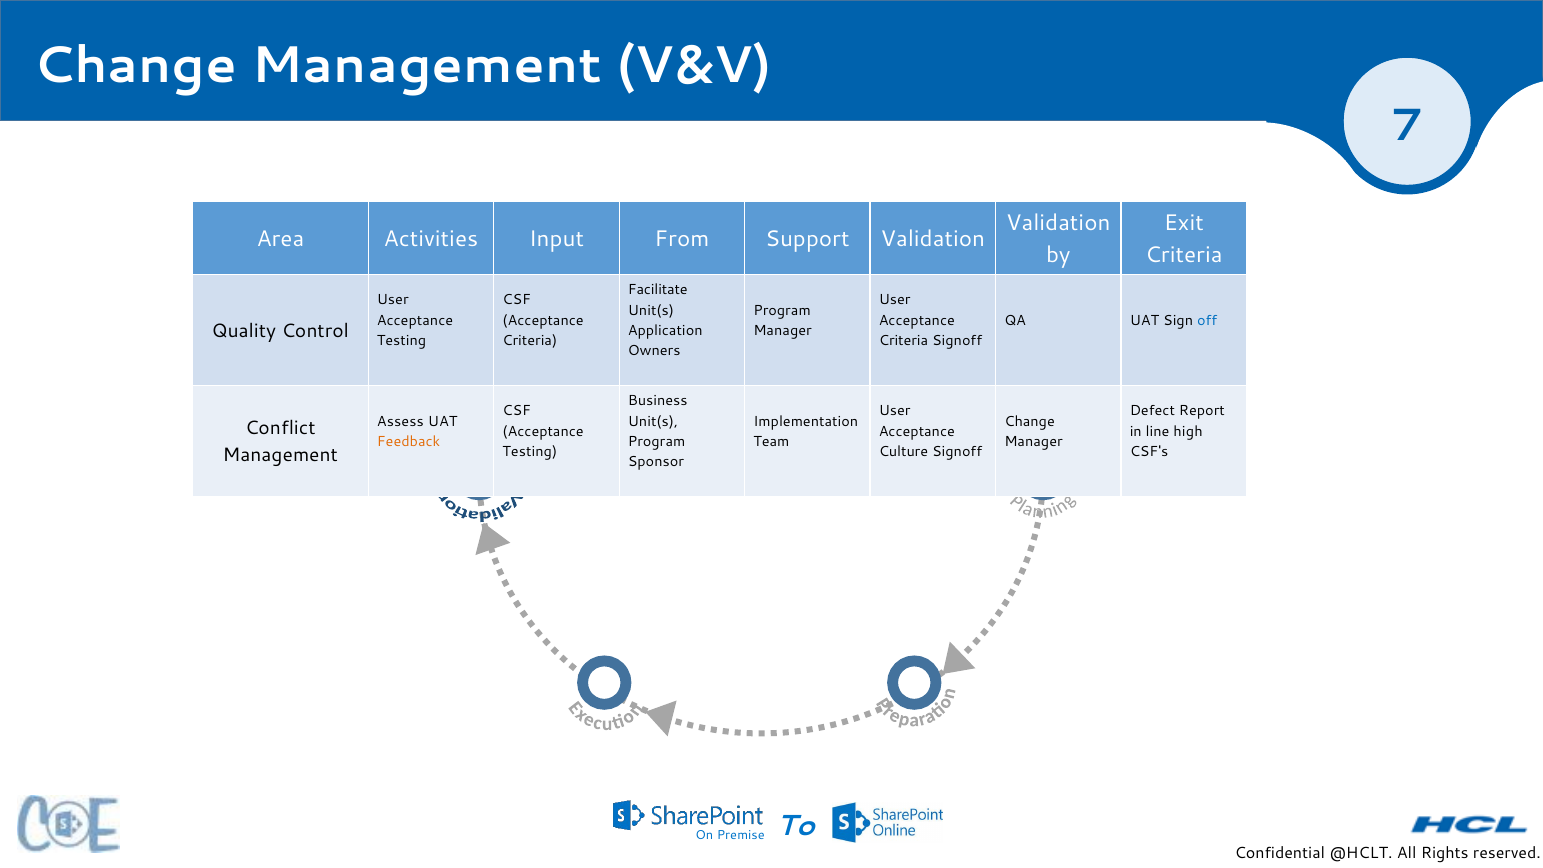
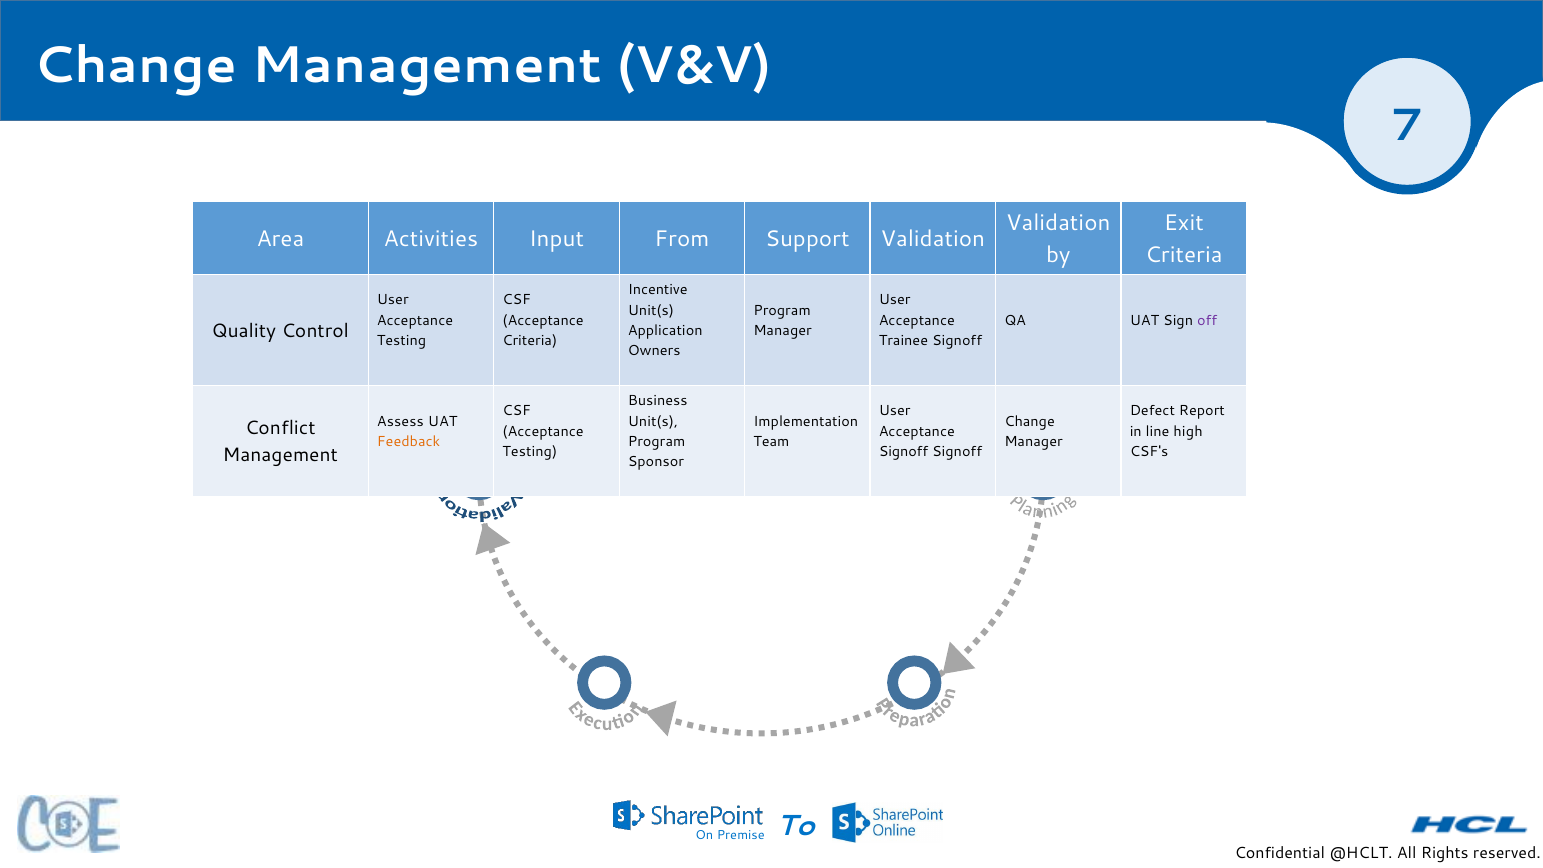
Facilitate: Facilitate -> Incentive
off colour: blue -> purple
Criteria at (903, 341): Criteria -> Trainee
Culture at (903, 452): Culture -> Signoff
